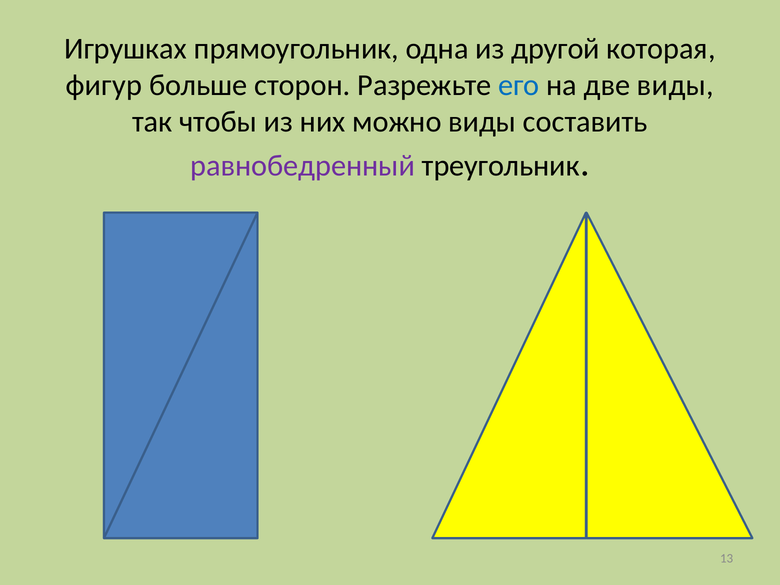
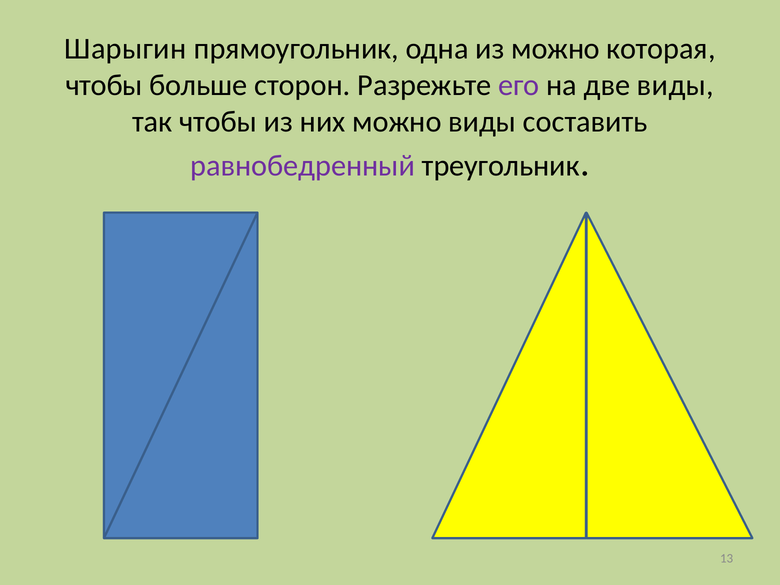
Игрушках: Игрушках -> Шарыгин
из другой: другой -> можно
фигур at (104, 85): фигур -> чтобы
его colour: blue -> purple
